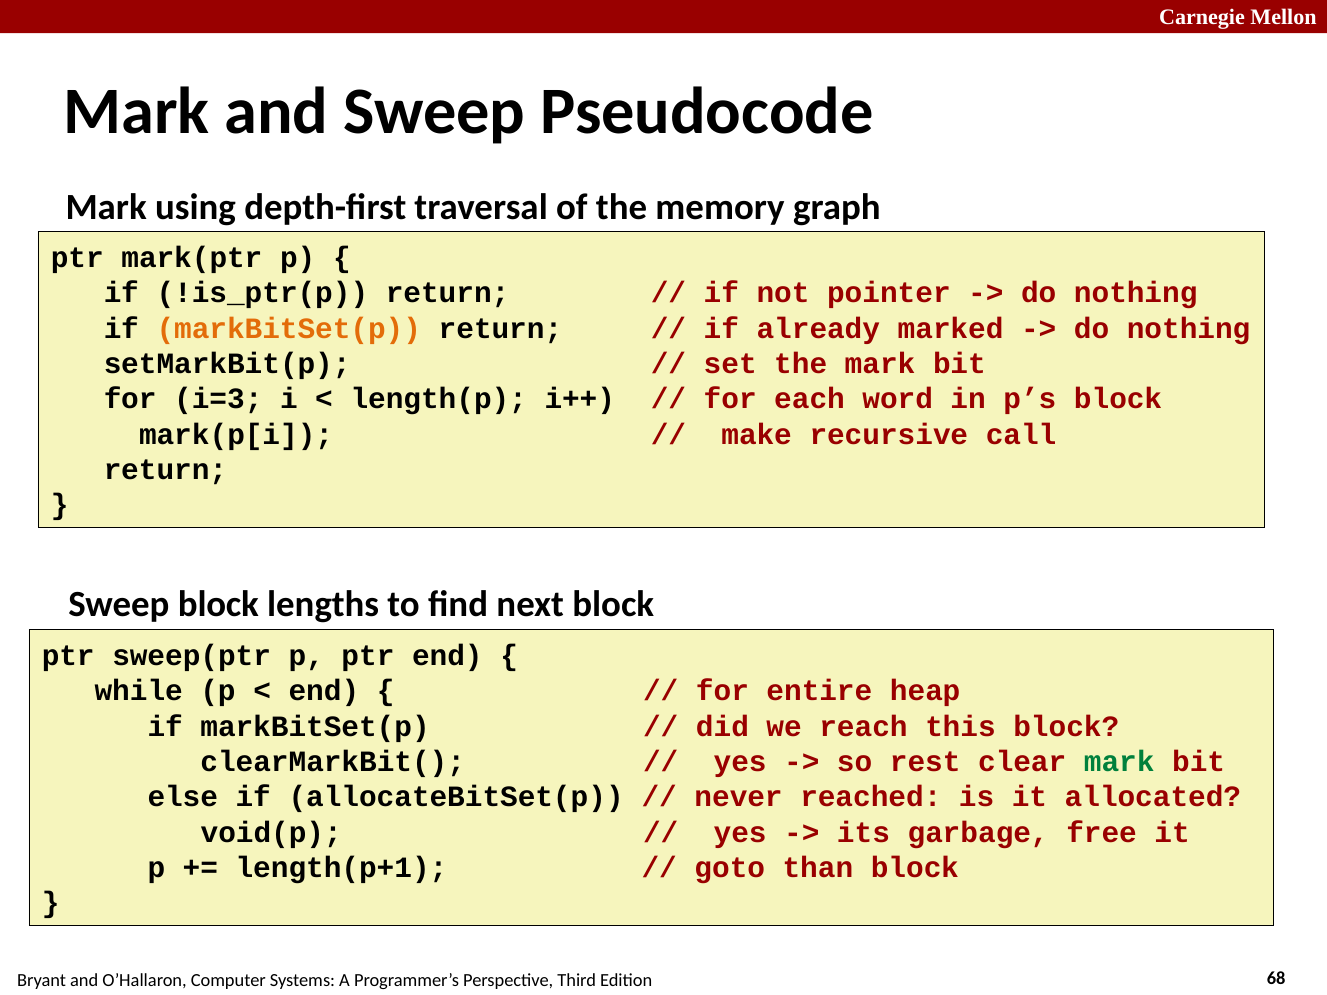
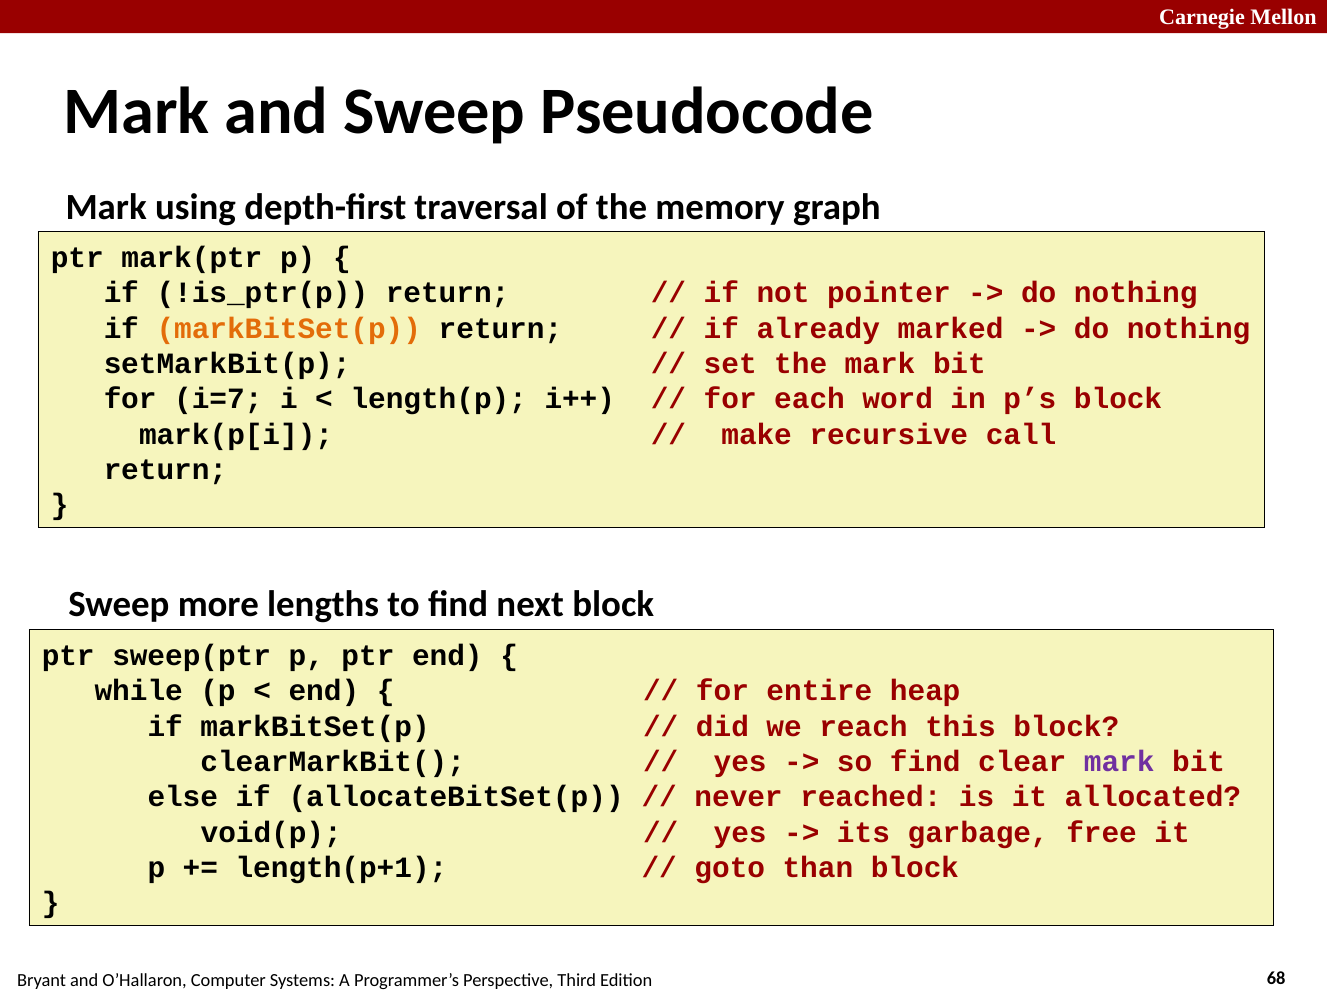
i=3: i=3 -> i=7
Sweep block: block -> more
so rest: rest -> find
mark at (1119, 762) colour: green -> purple
